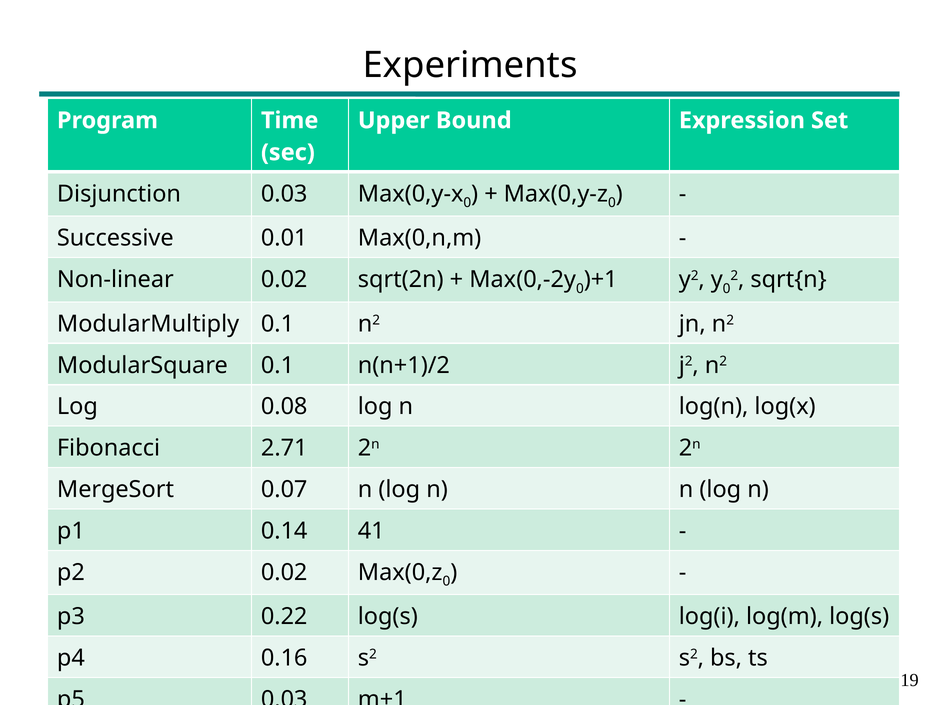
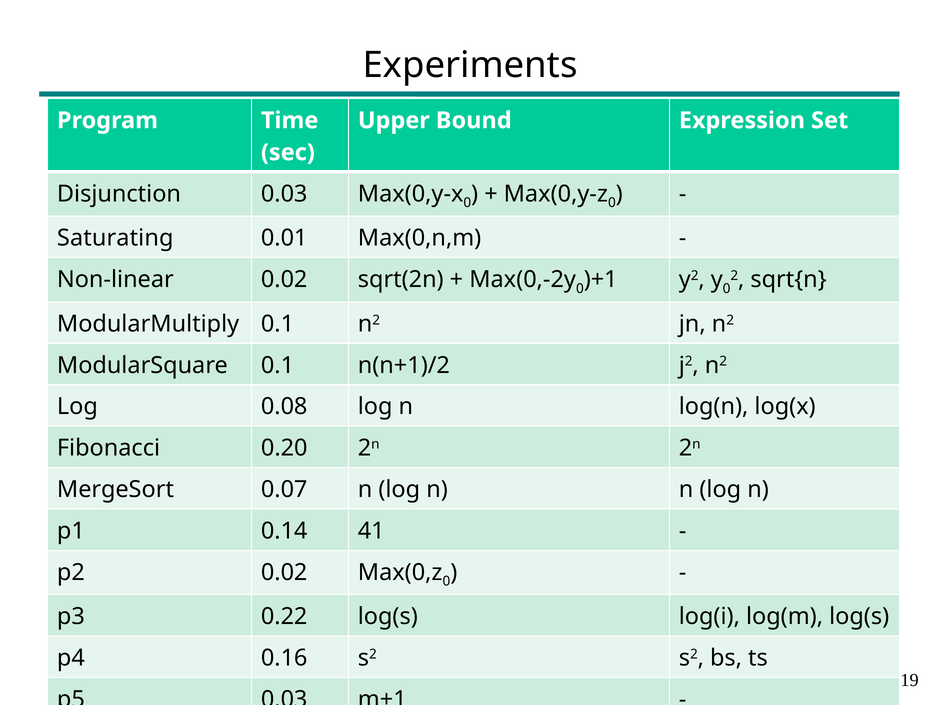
Successive: Successive -> Saturating
2.71: 2.71 -> 0.20
